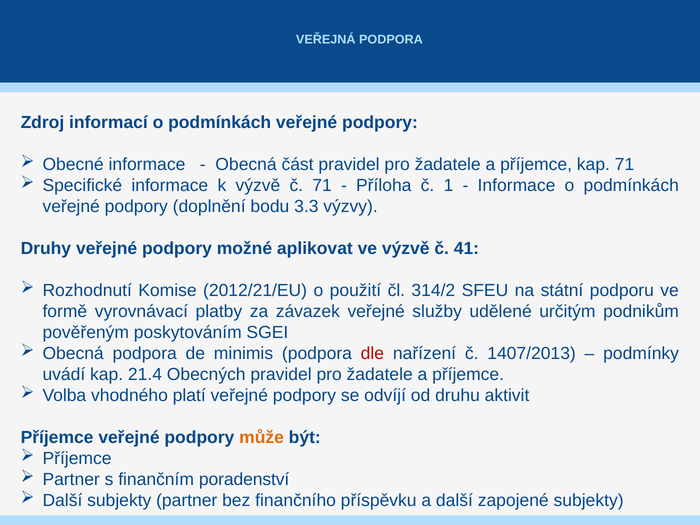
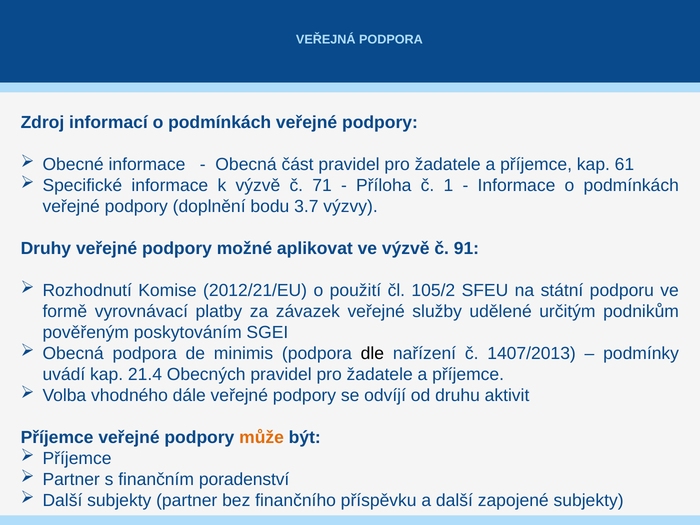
kap 71: 71 -> 61
3.3: 3.3 -> 3.7
41: 41 -> 91
314/2: 314/2 -> 105/2
dle colour: red -> black
platí: platí -> dále
